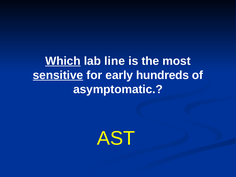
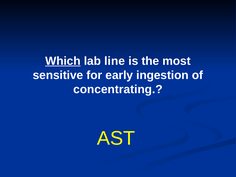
sensitive underline: present -> none
hundreds: hundreds -> ingestion
asymptomatic: asymptomatic -> concentrating
